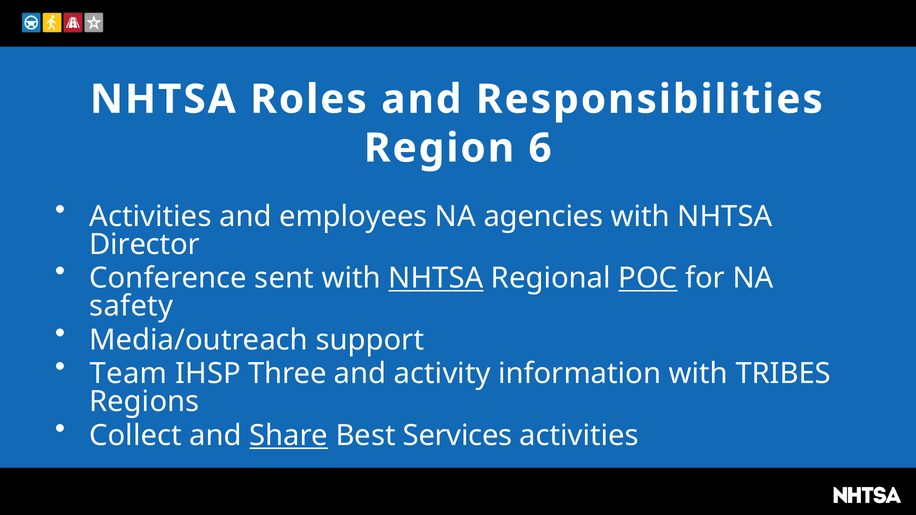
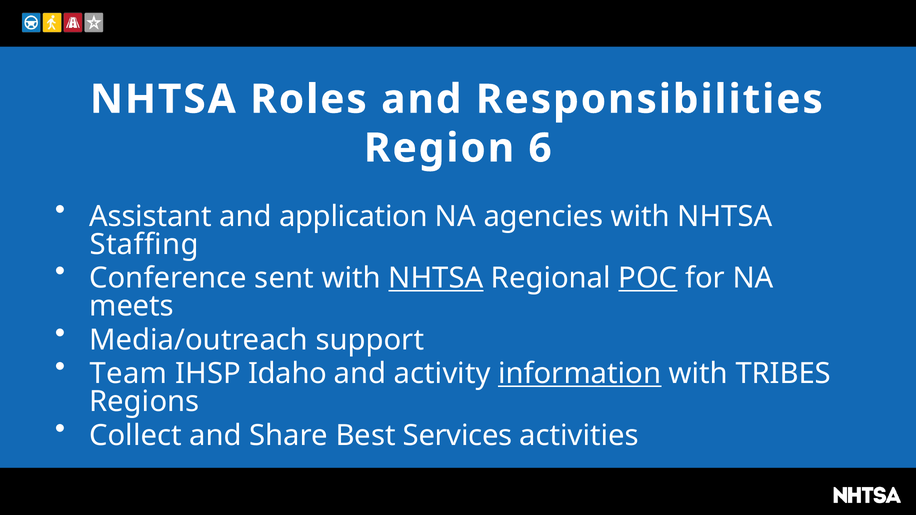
Activities at (150, 217): Activities -> Assistant
employees: employees -> application
Director: Director -> Staffing
safety: safety -> meets
Three: Three -> Idaho
information underline: none -> present
Share underline: present -> none
